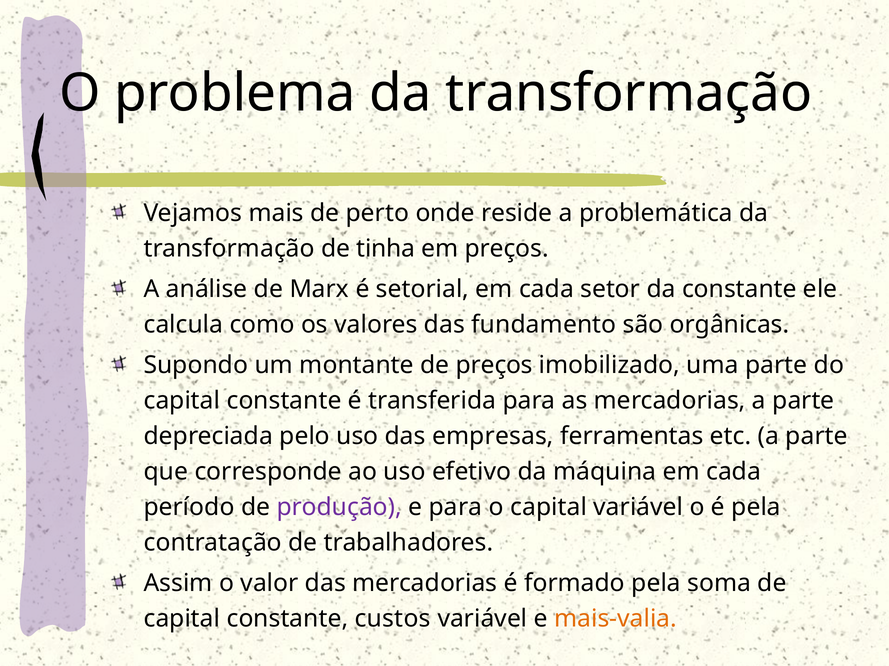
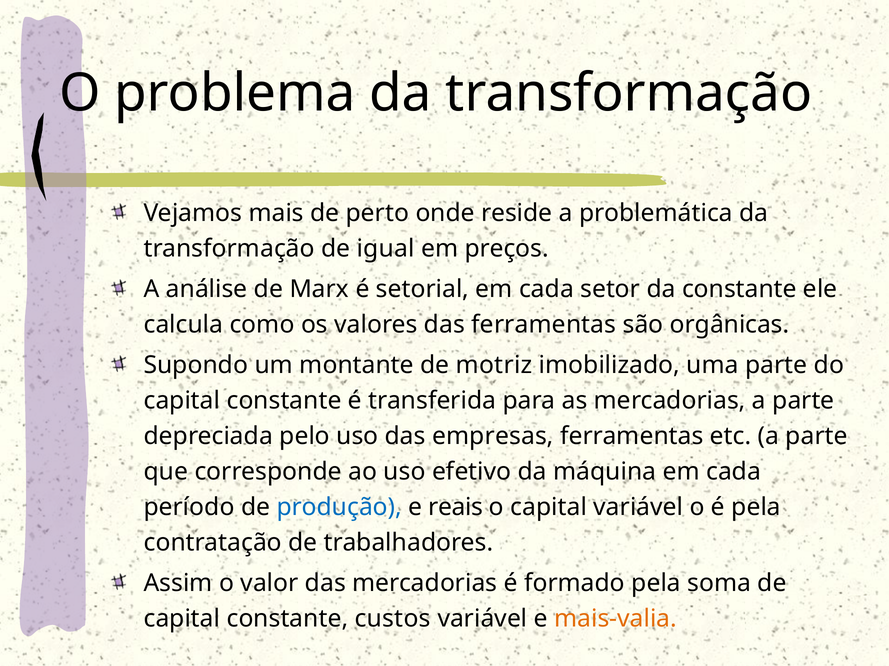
tinha: tinha -> igual
das fundamento: fundamento -> ferramentas
de preços: preços -> motriz
produção colour: purple -> blue
e para: para -> reais
